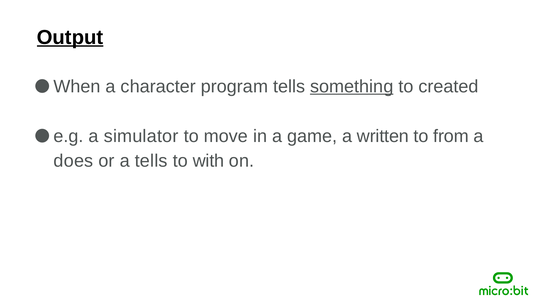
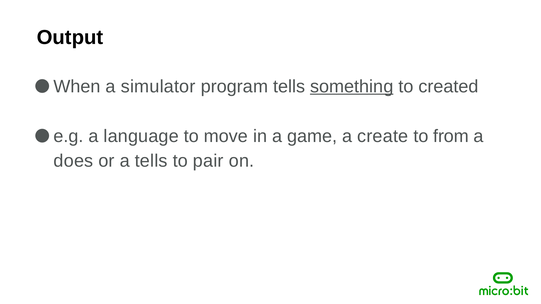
Output underline: present -> none
character: character -> simulator
simulator: simulator -> language
written: written -> create
with: with -> pair
